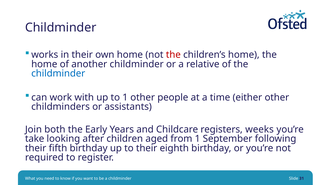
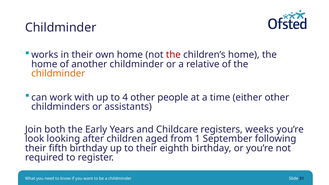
childminder at (58, 73) colour: blue -> orange
to 1: 1 -> 4
take: take -> look
